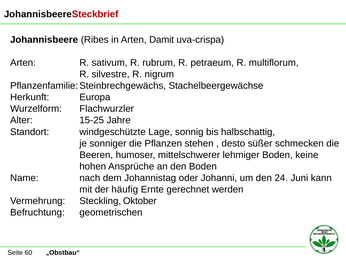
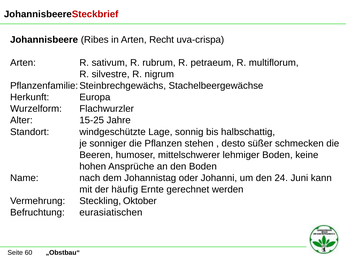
Damit: Damit -> Recht
geometrischen: geometrischen -> eurasiatischen
